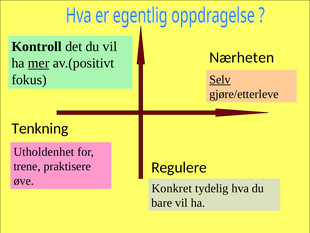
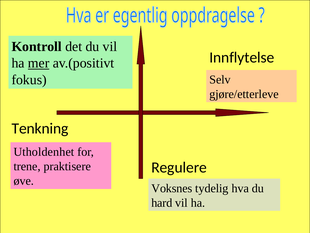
Nærheten: Nærheten -> Innflytelse
Selv underline: present -> none
Konkret: Konkret -> Voksnes
bare: bare -> hard
